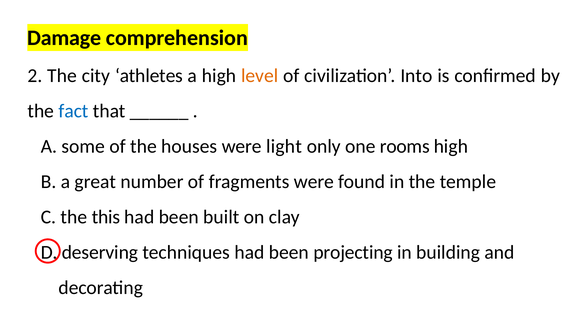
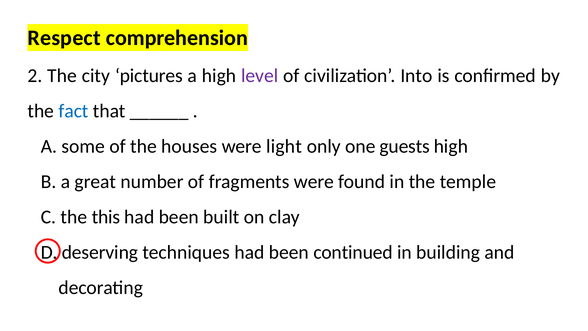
Damage: Damage -> Respect
athletes: athletes -> pictures
level colour: orange -> purple
rooms: rooms -> guests
projecting: projecting -> continued
